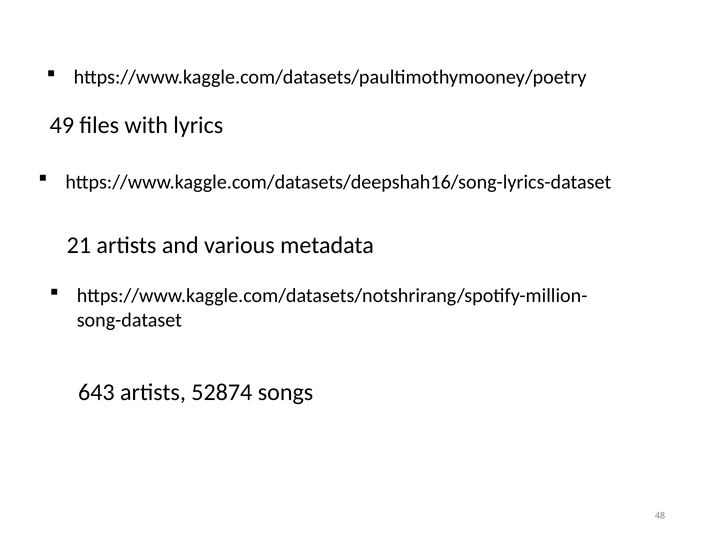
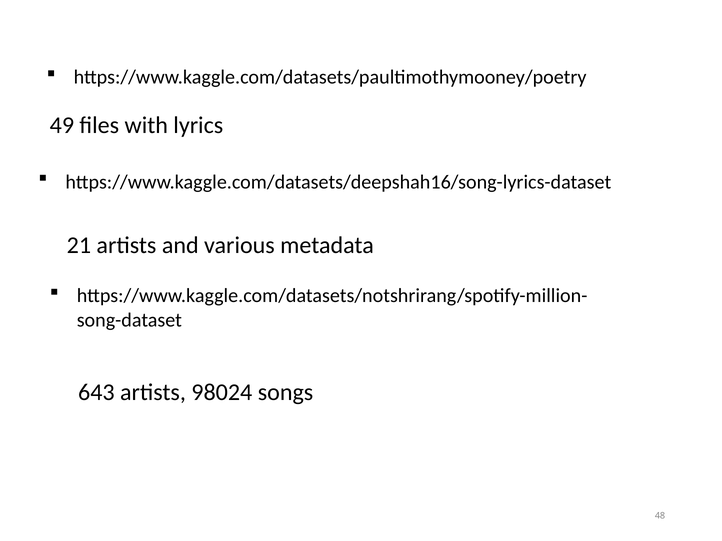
52874: 52874 -> 98024
